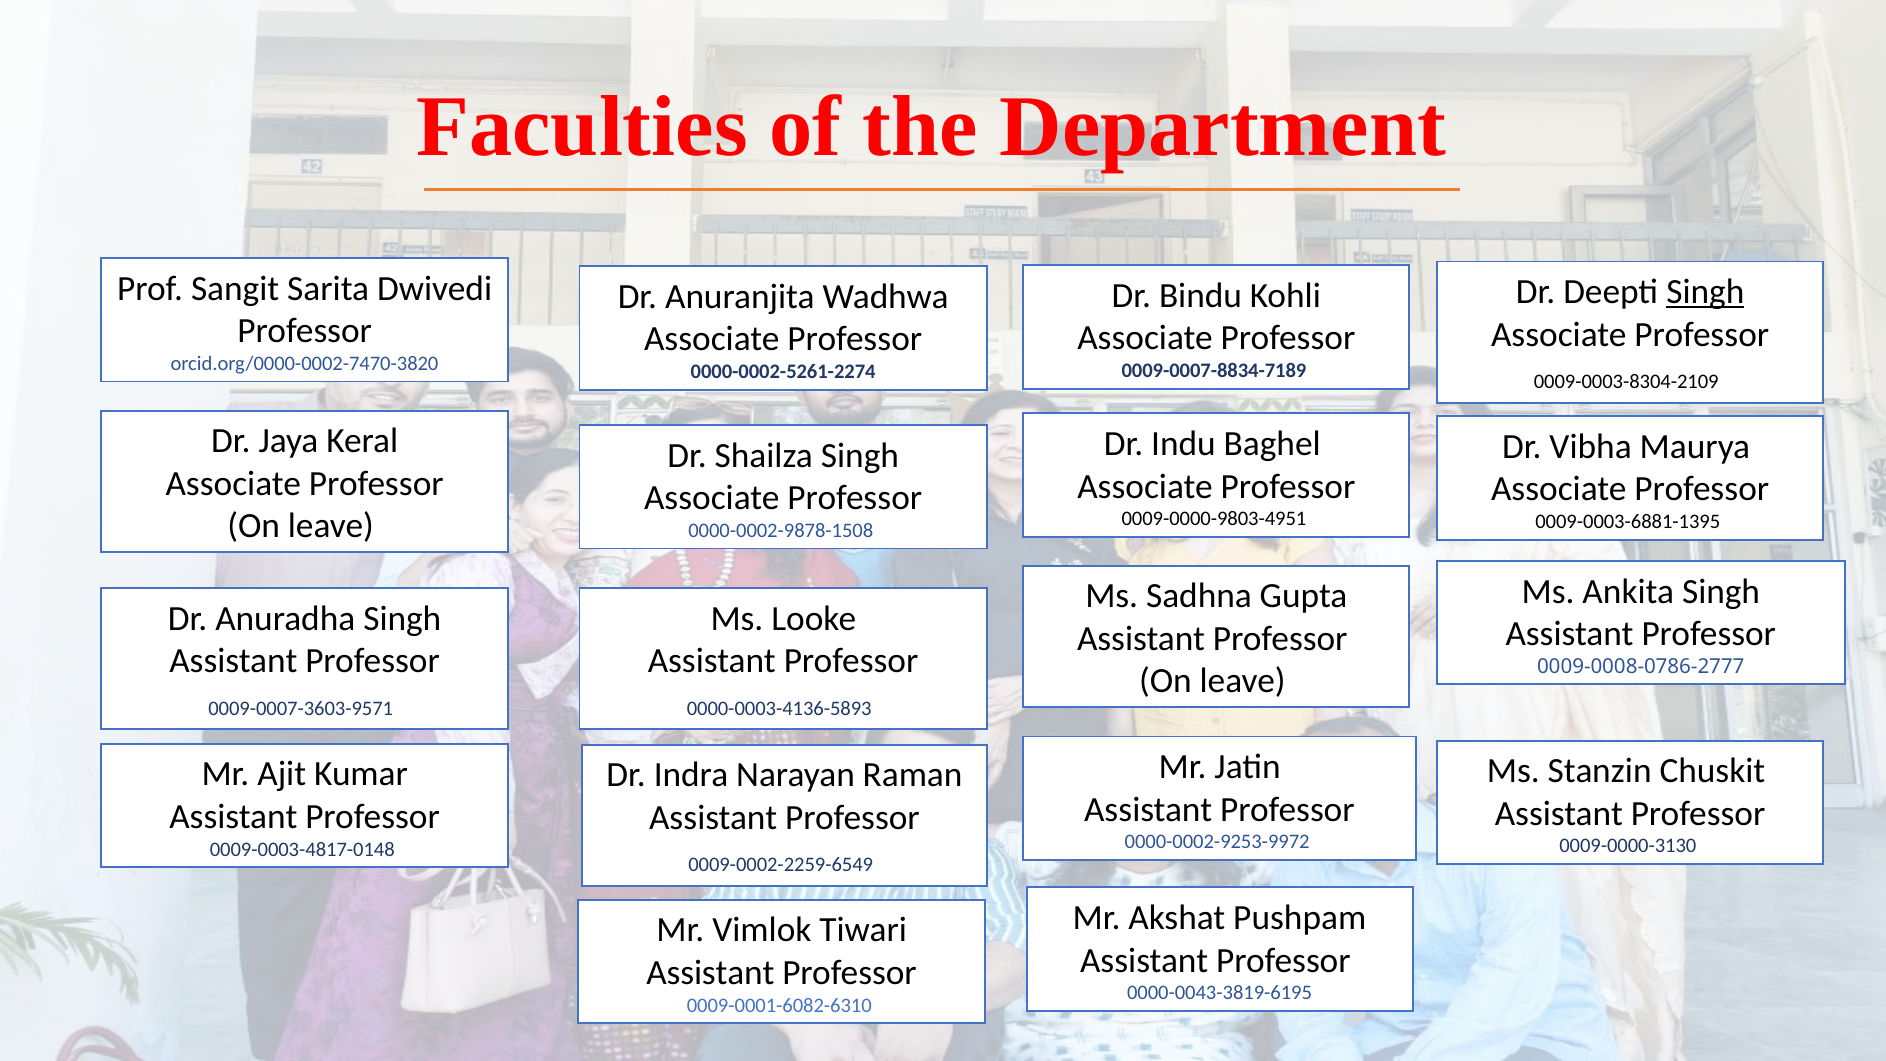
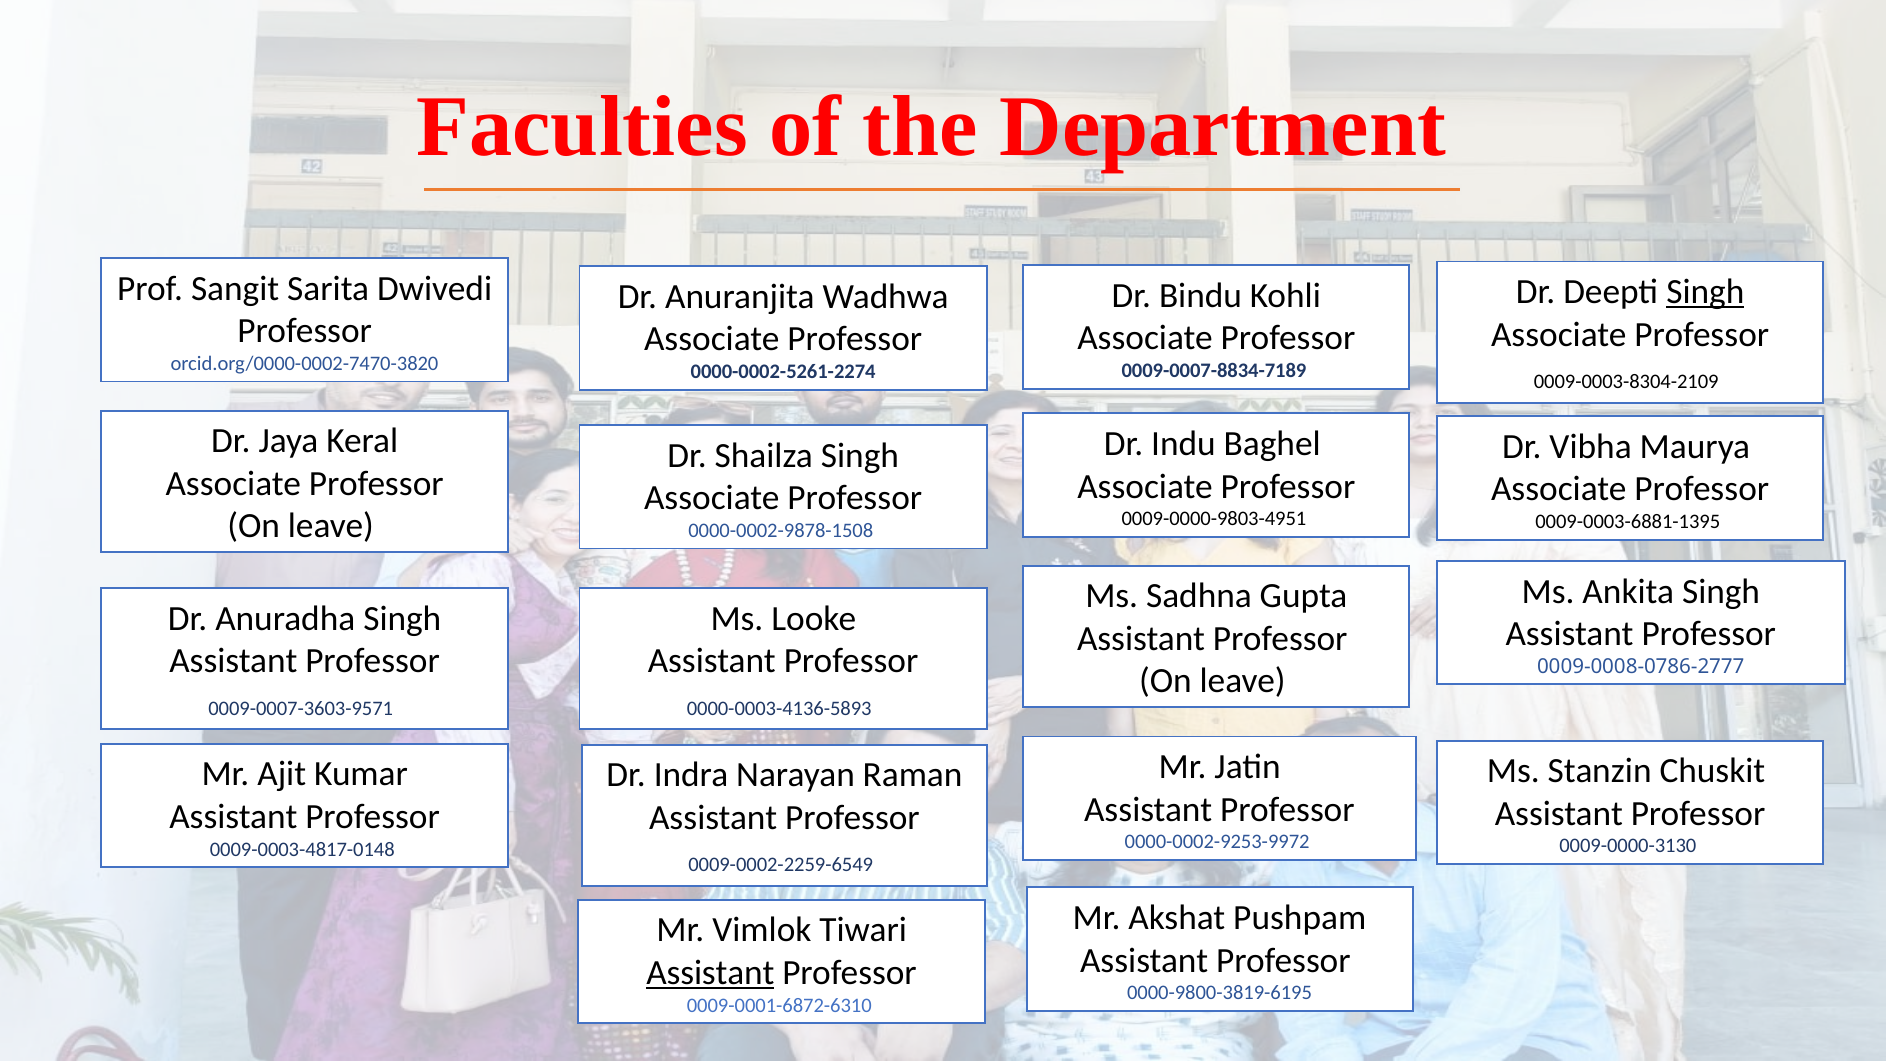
Assistant at (710, 973) underline: none -> present
0000-0043-3819-6195: 0000-0043-3819-6195 -> 0000-9800-3819-6195
0009-0001-6082-6310: 0009-0001-6082-6310 -> 0009-0001-6872-6310
